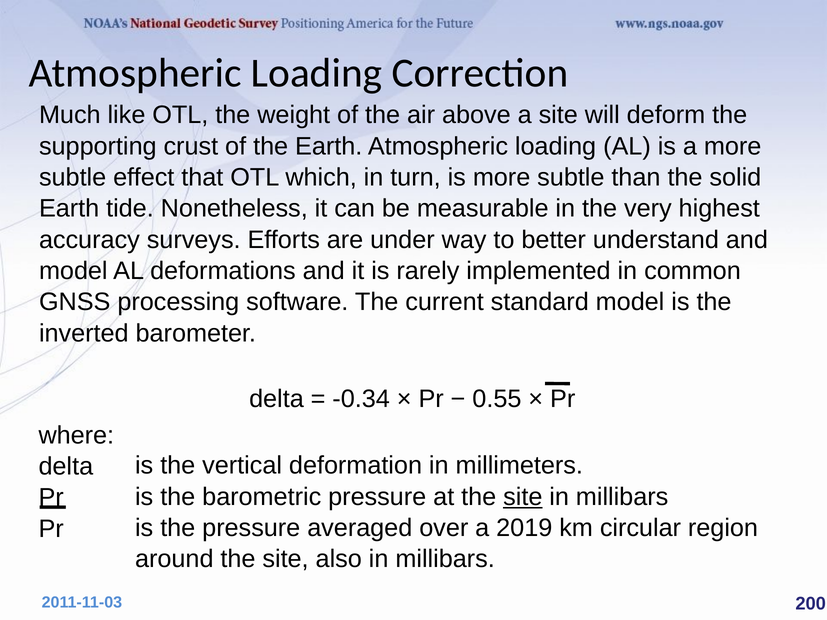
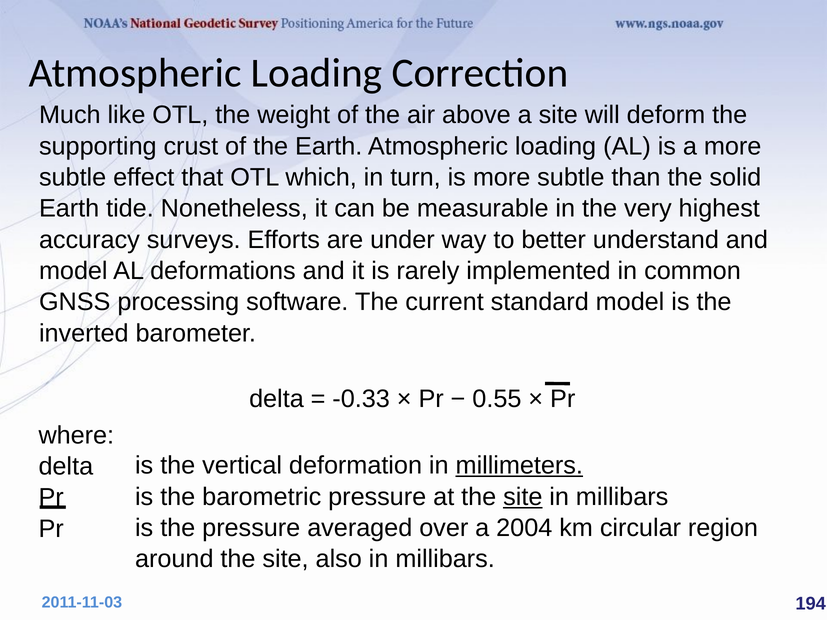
-0.34: -0.34 -> -0.33
millimeters underline: none -> present
2019: 2019 -> 2004
200: 200 -> 194
